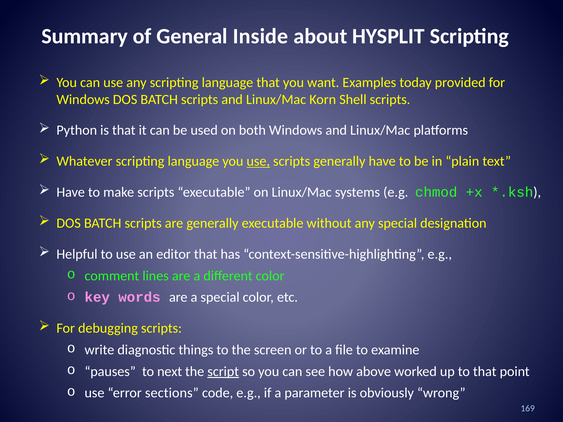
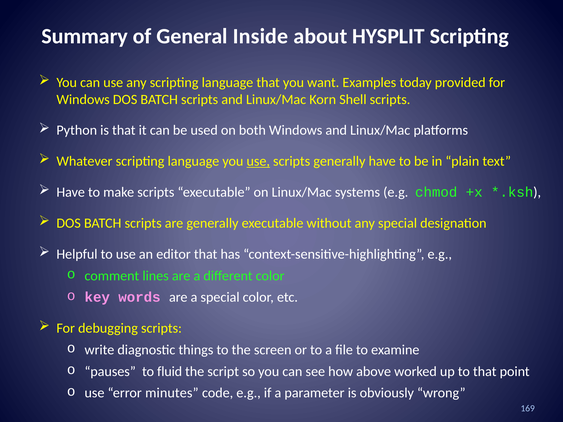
next: next -> fluid
script underline: present -> none
sections: sections -> minutes
